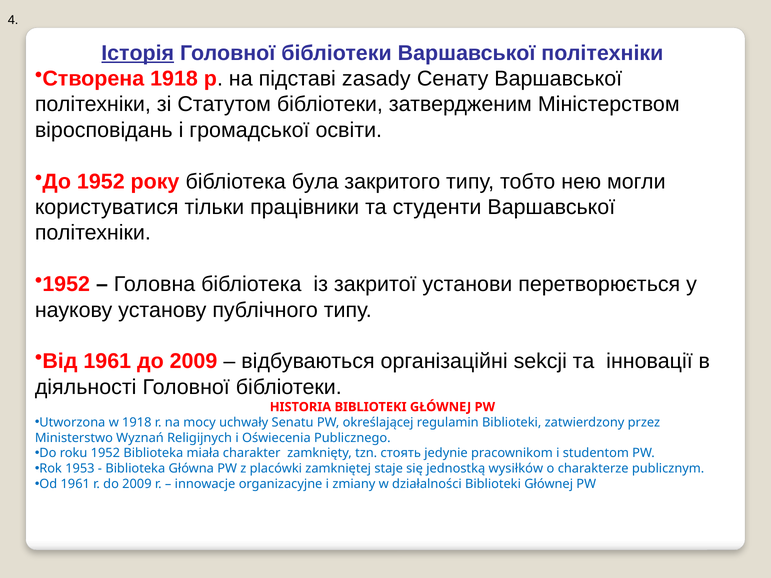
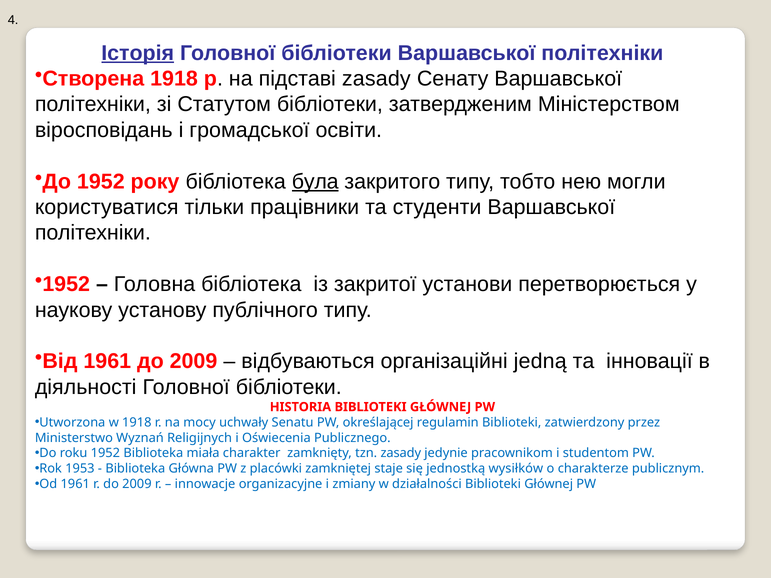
була underline: none -> present
sekcji: sekcji -> jedną
tzn стоять: стоять -> zasady
